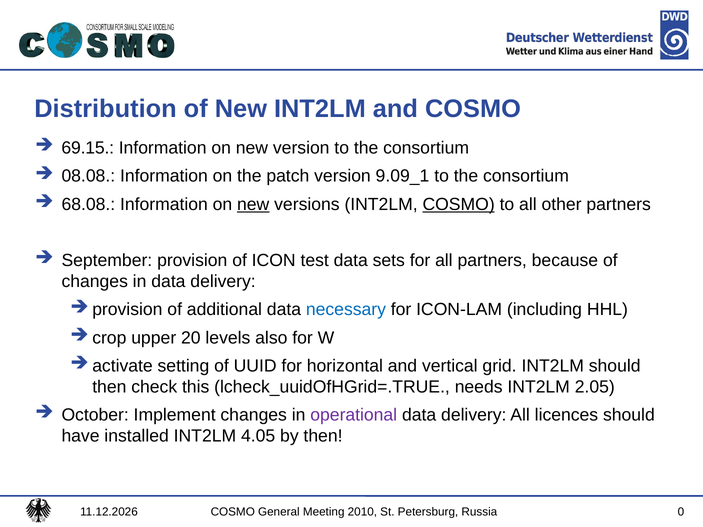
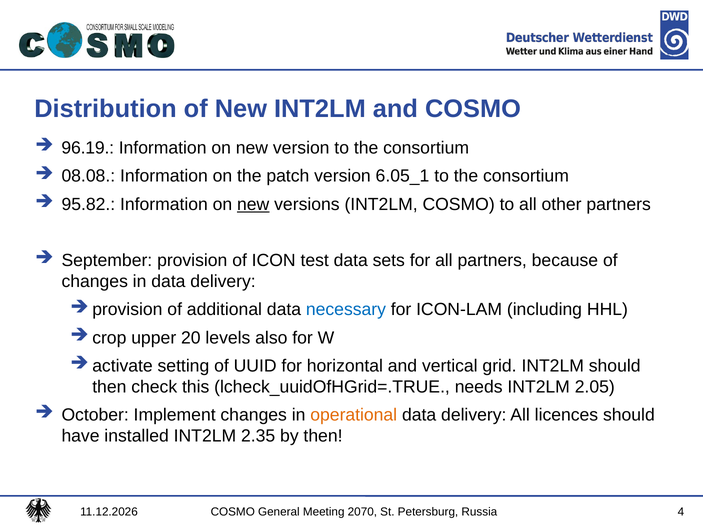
69.15: 69.15 -> 96.19
9.09_1: 9.09_1 -> 6.05_1
68.08: 68.08 -> 95.82
COSMO at (459, 204) underline: present -> none
operational colour: purple -> orange
4.05: 4.05 -> 2.35
2010: 2010 -> 2070
0: 0 -> 4
